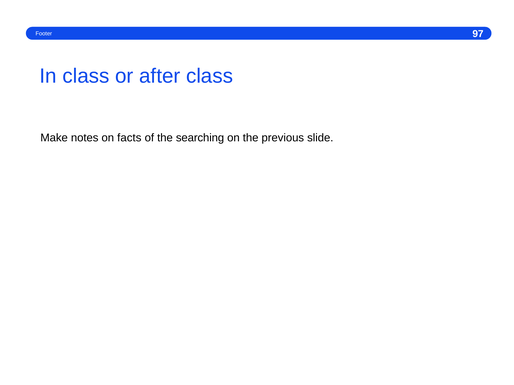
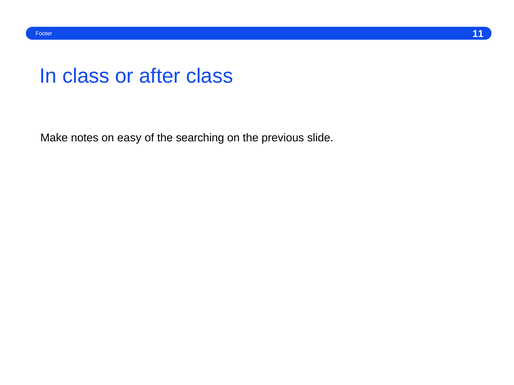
97: 97 -> 11
facts: facts -> easy
